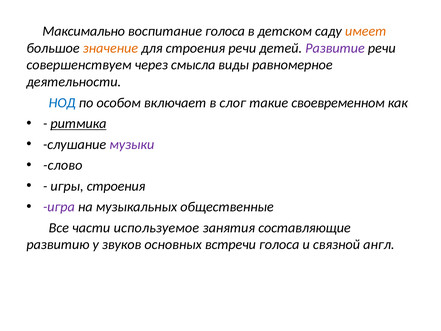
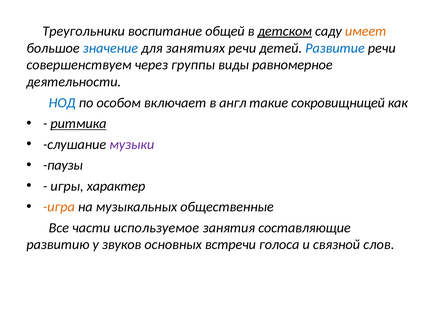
Максимально: Максимально -> Треугольники
воспитание голоса: голоса -> общей
детском underline: none -> present
значение colour: orange -> blue
для строения: строения -> занятиях
Развитие colour: purple -> blue
смысла: смысла -> группы
слог: слог -> англ
своевременном: своевременном -> сокровищницей
слово: слово -> паузы
игры строения: строения -> характер
игра colour: purple -> orange
англ: англ -> слов
